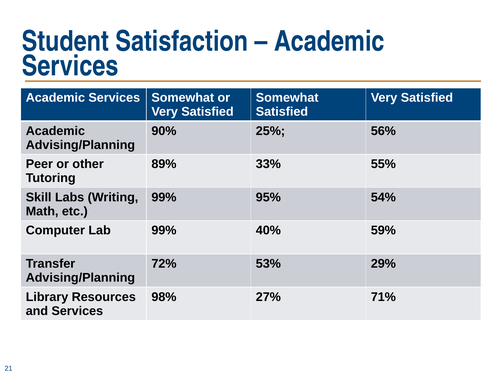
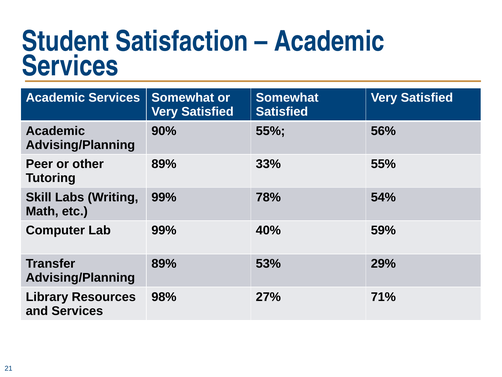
90% 25%: 25% -> 55%
95%: 95% -> 78%
72% at (164, 263): 72% -> 89%
